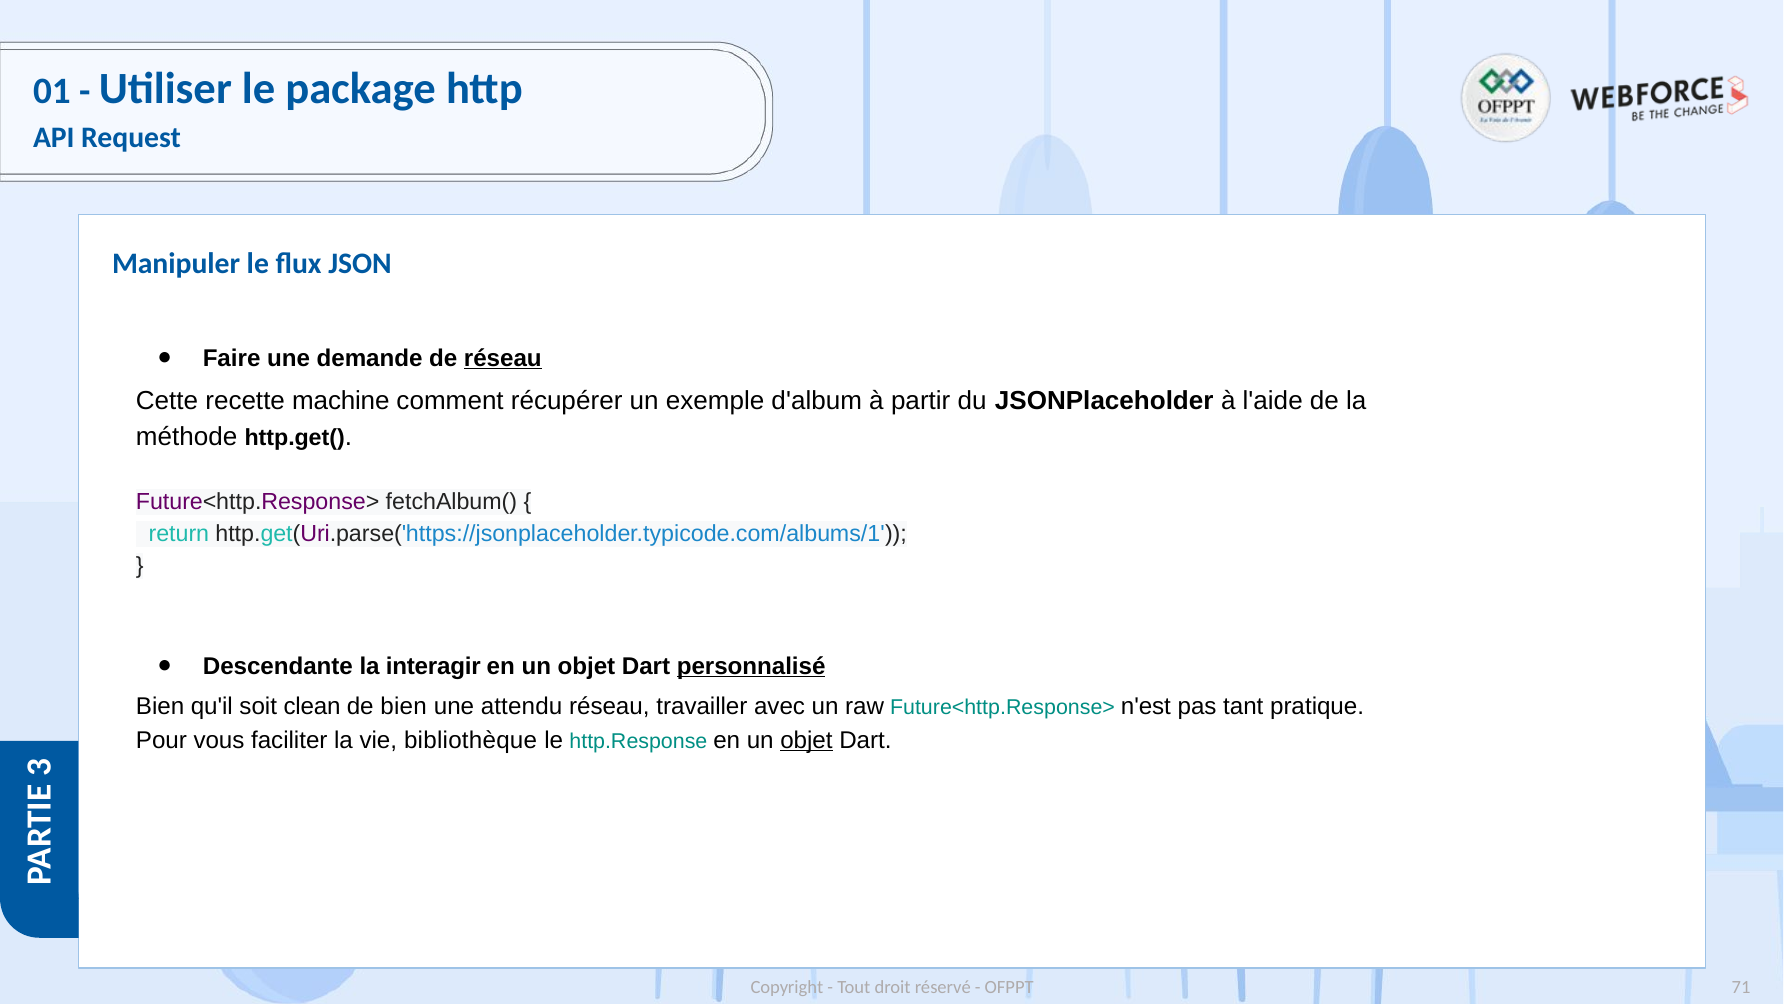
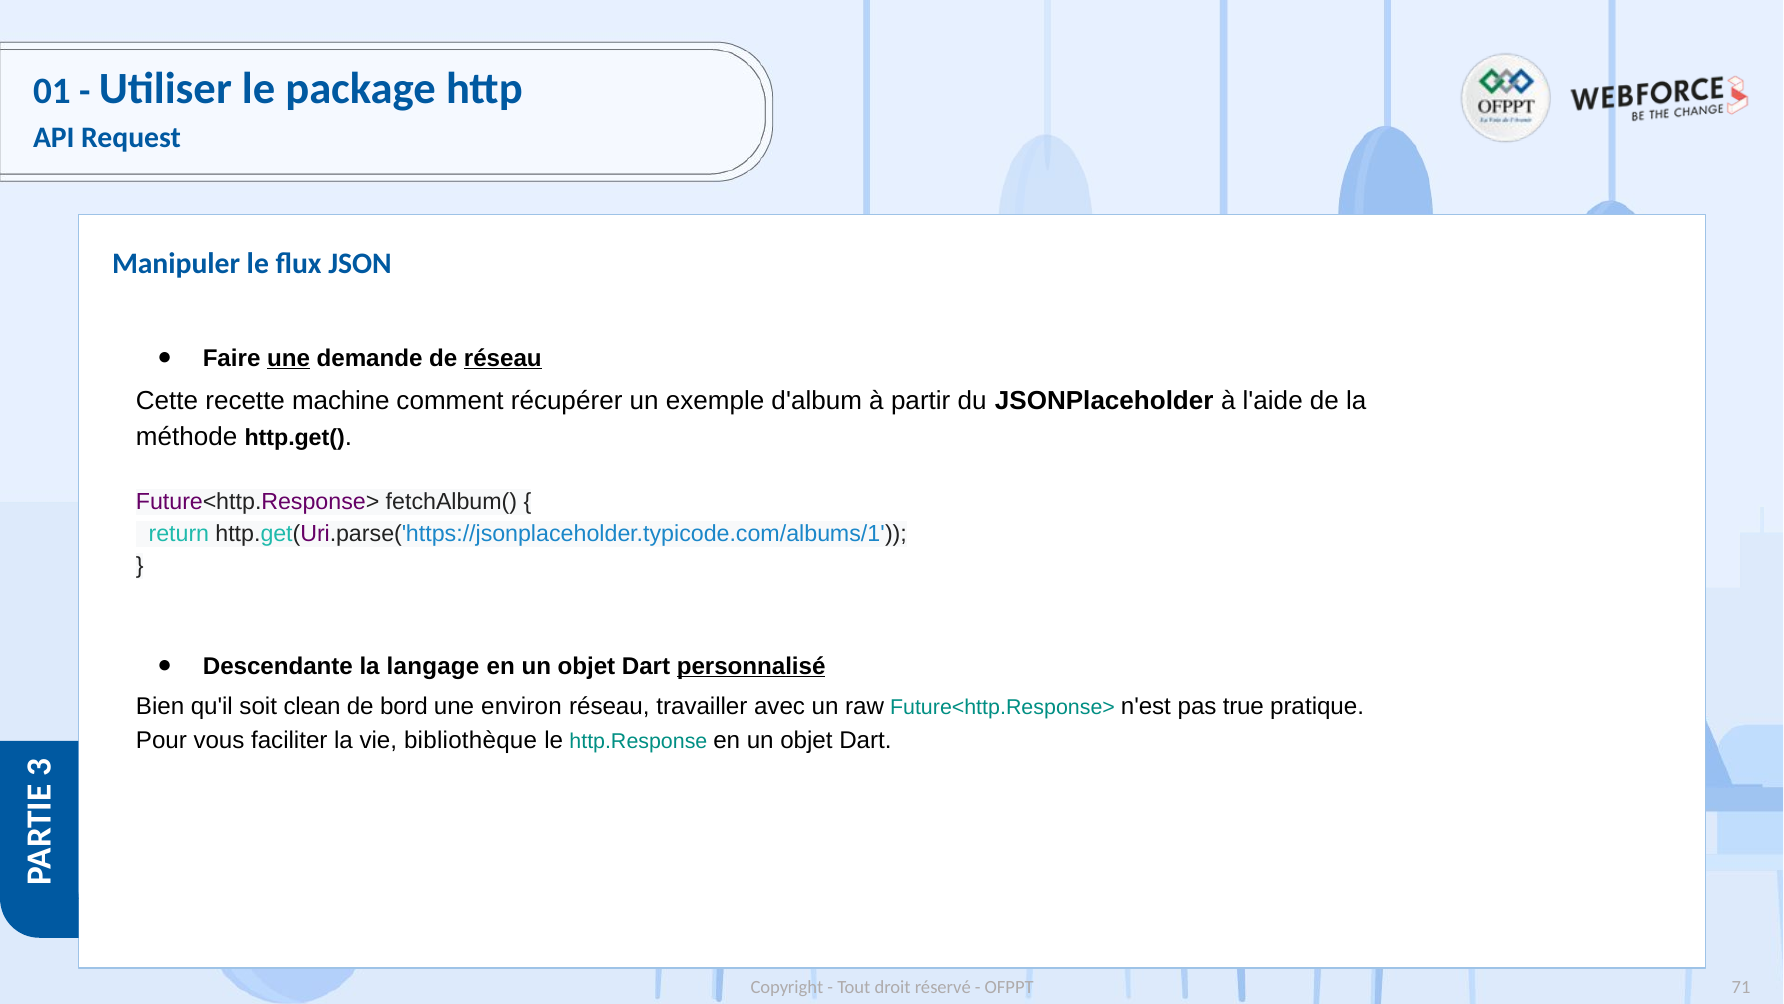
une at (289, 358) underline: none -> present
interagir: interagir -> langage
de bien: bien -> bord
attendu: attendu -> environ
tant: tant -> true
objet at (806, 740) underline: present -> none
